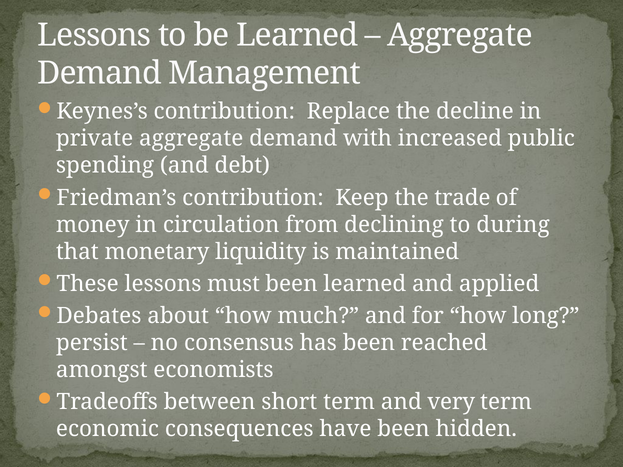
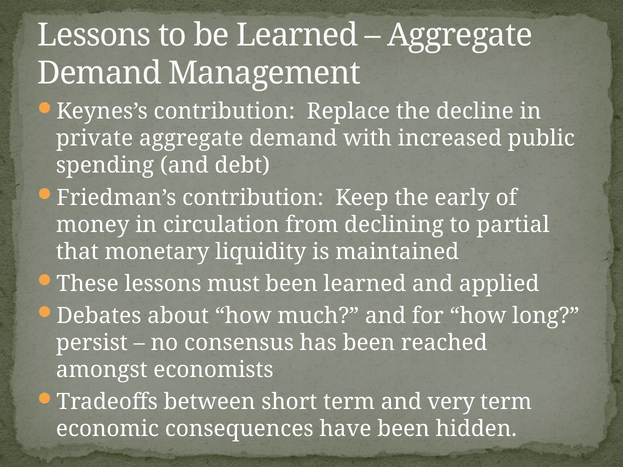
trade: trade -> early
during: during -> partial
